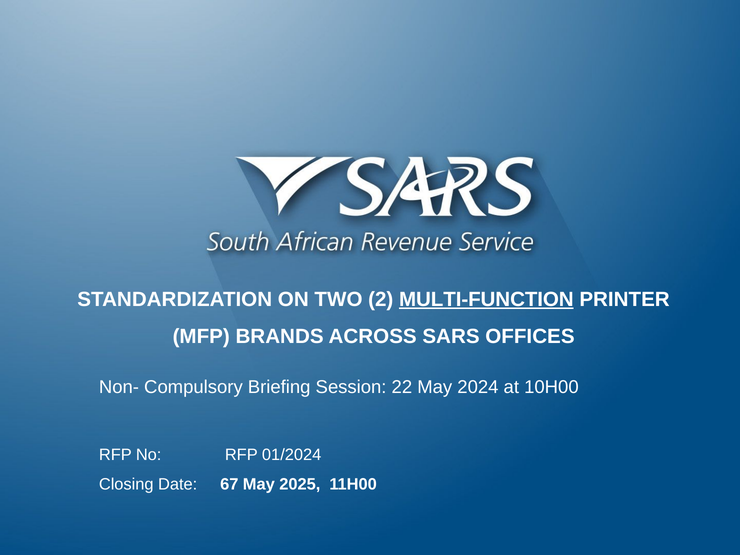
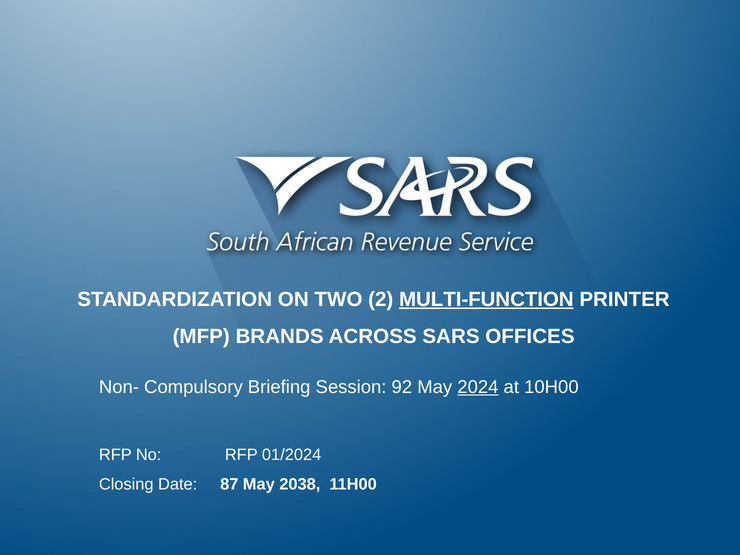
22: 22 -> 92
2024 underline: none -> present
67: 67 -> 87
2025: 2025 -> 2038
